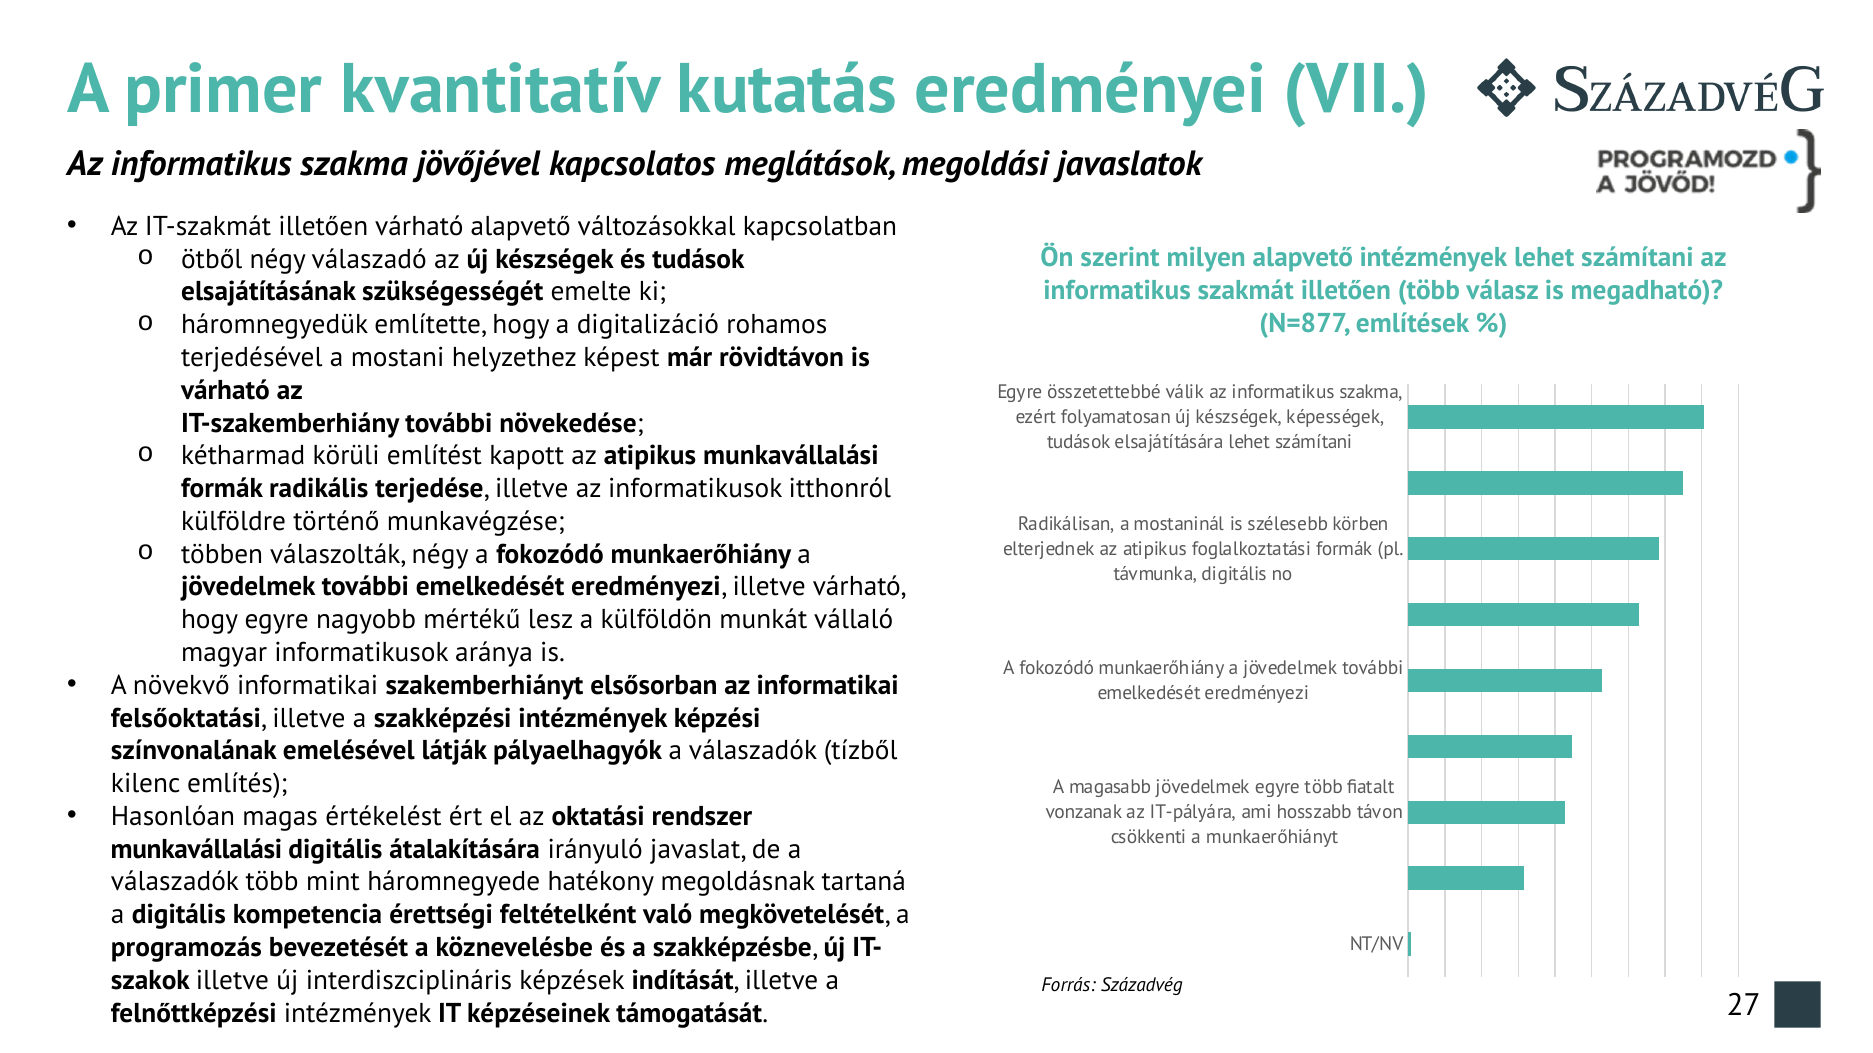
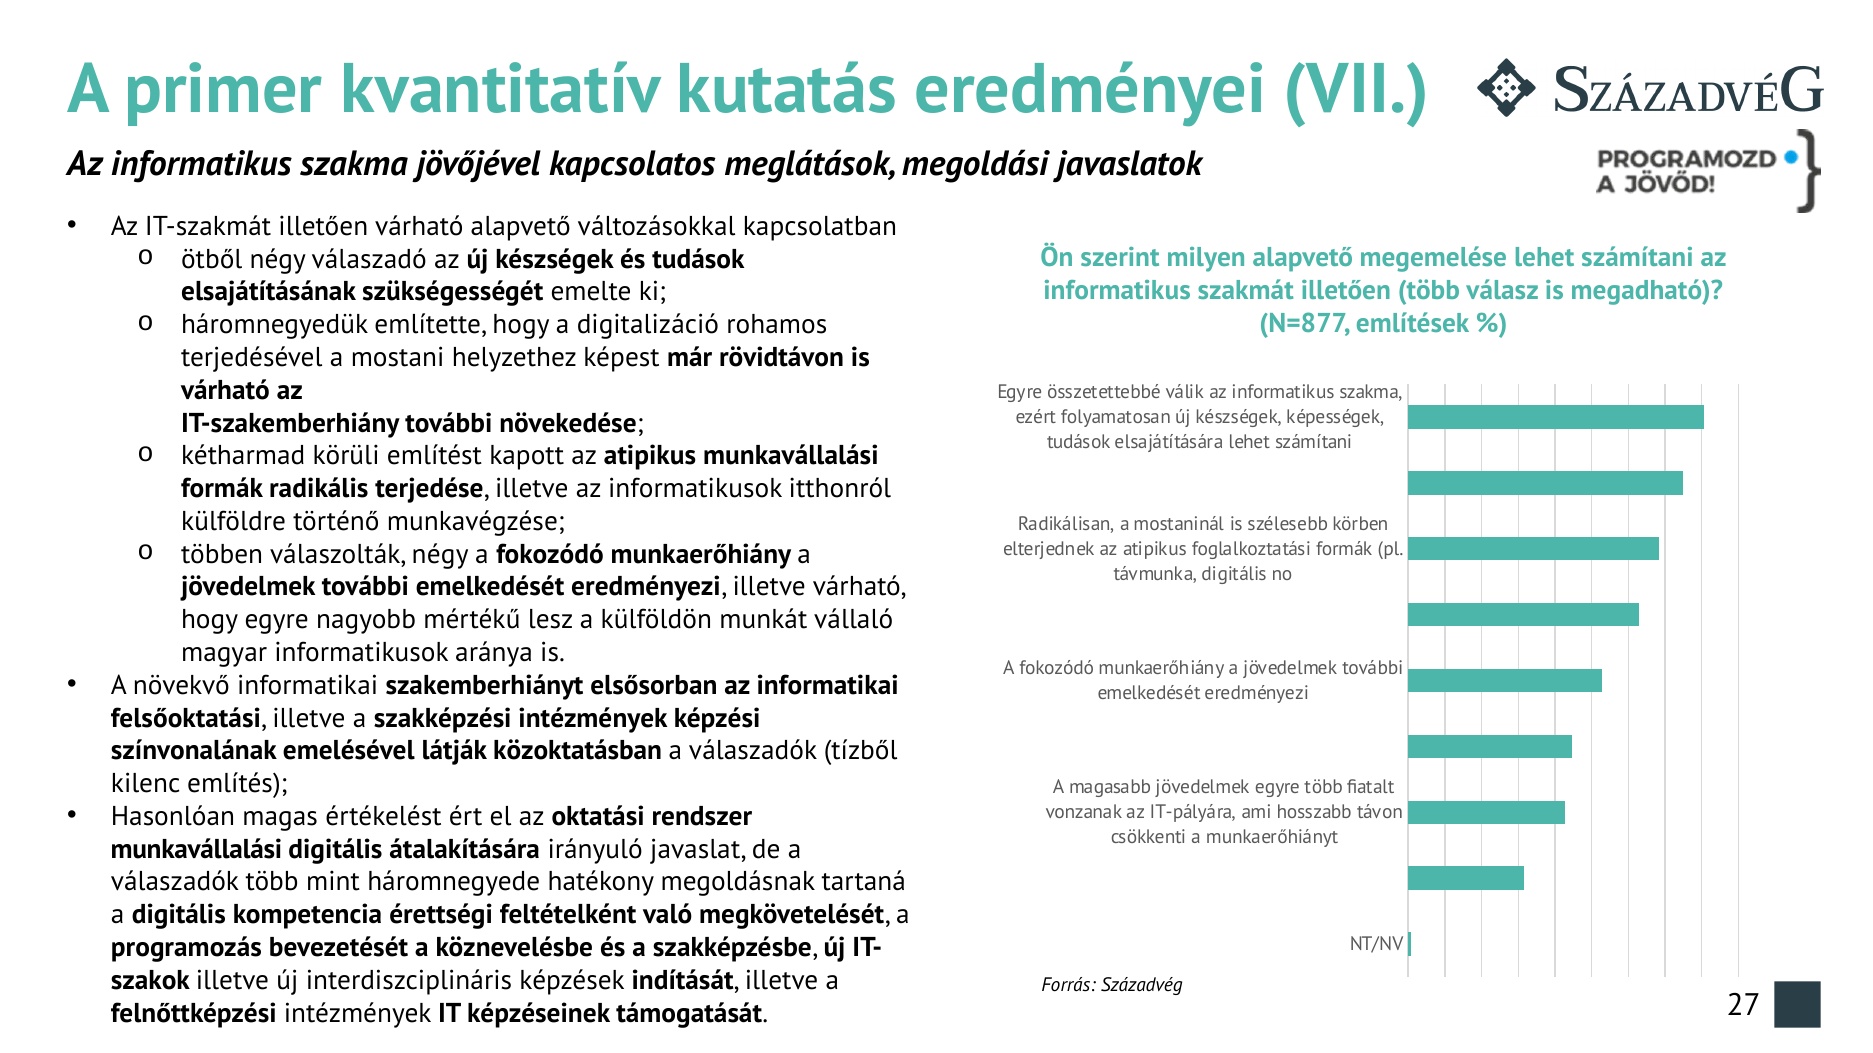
alapvető intézmények: intézmények -> megemelése
pályaelhagyók: pályaelhagyók -> közoktatásban
